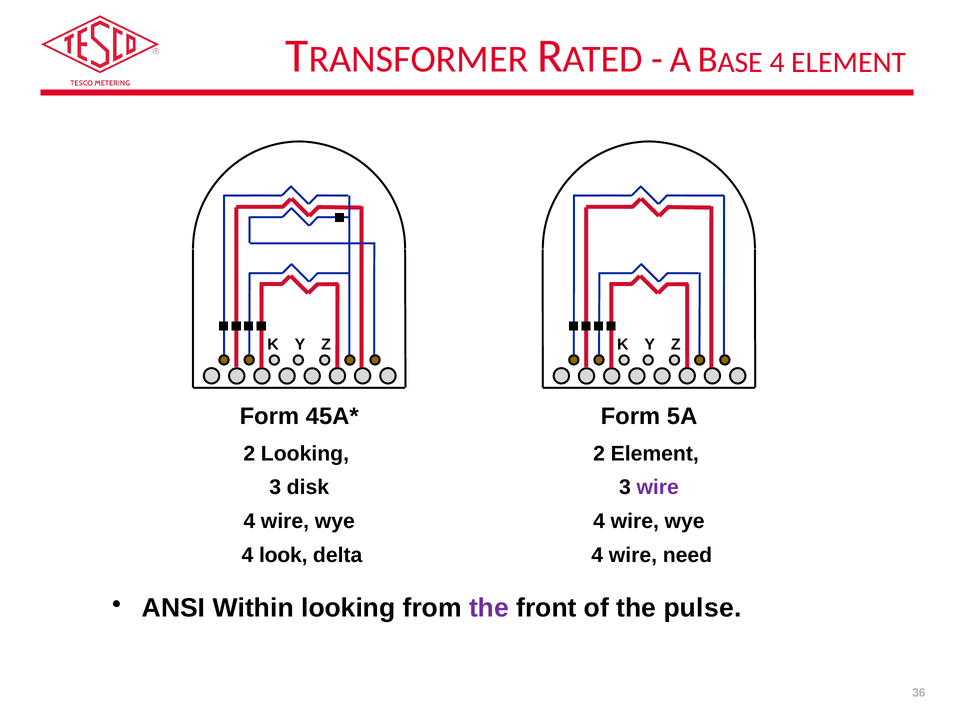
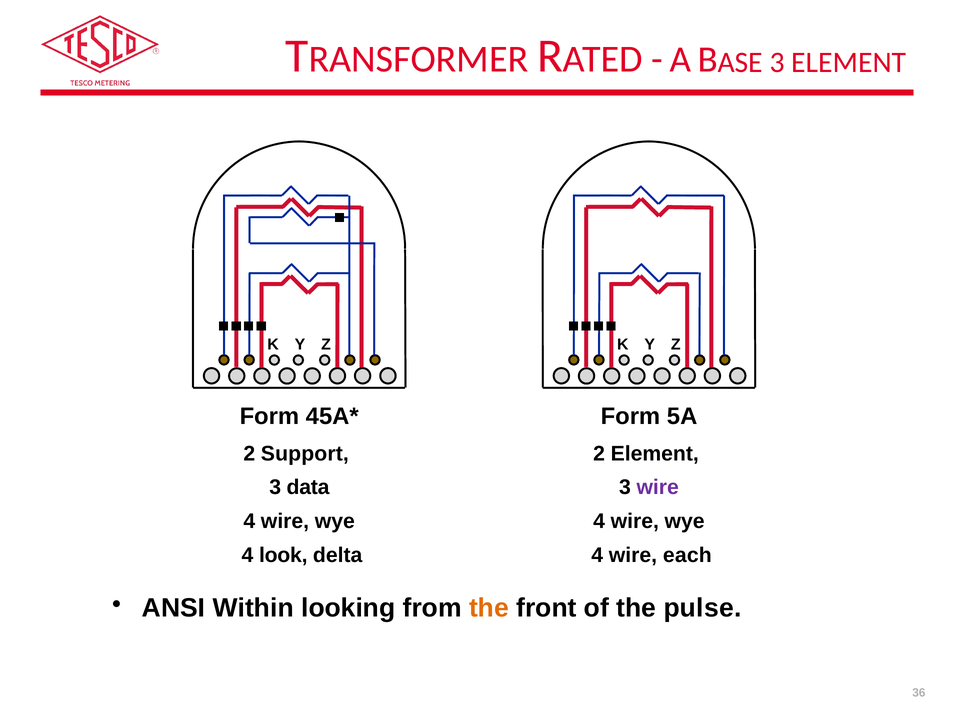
4 at (777, 62): 4 -> 3
2 Looking: Looking -> Support
disk: disk -> data
need: need -> each
the at (489, 608) colour: purple -> orange
